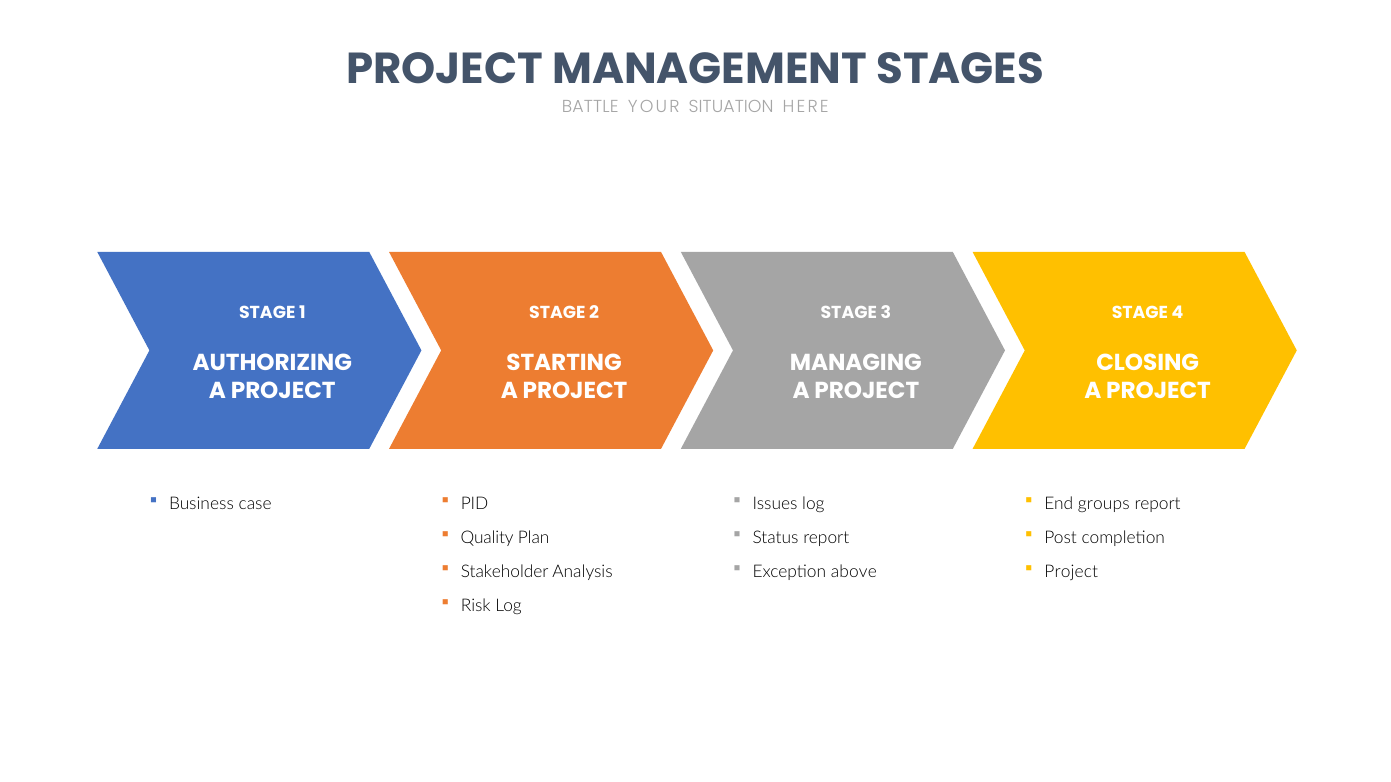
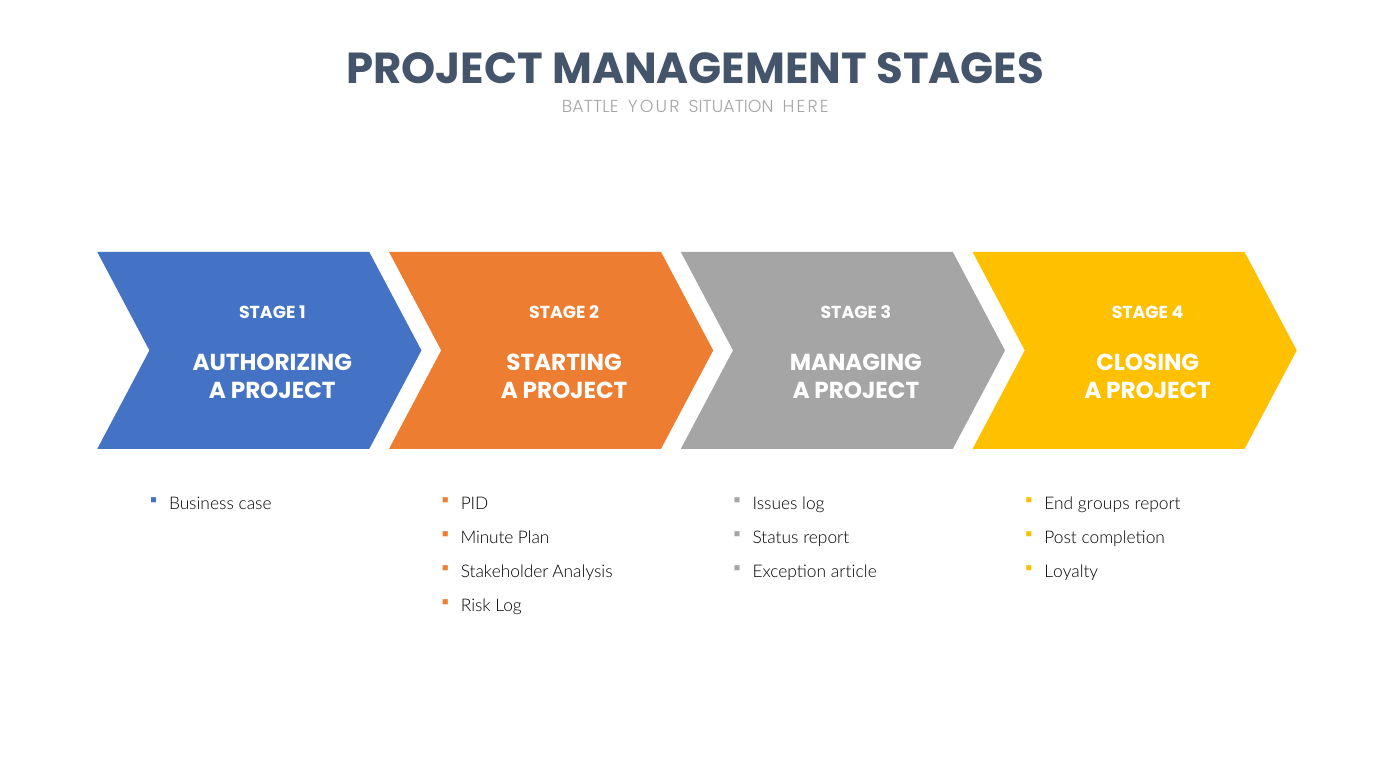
Quality: Quality -> Minute
above: above -> article
Project at (1071, 572): Project -> Loyalty
